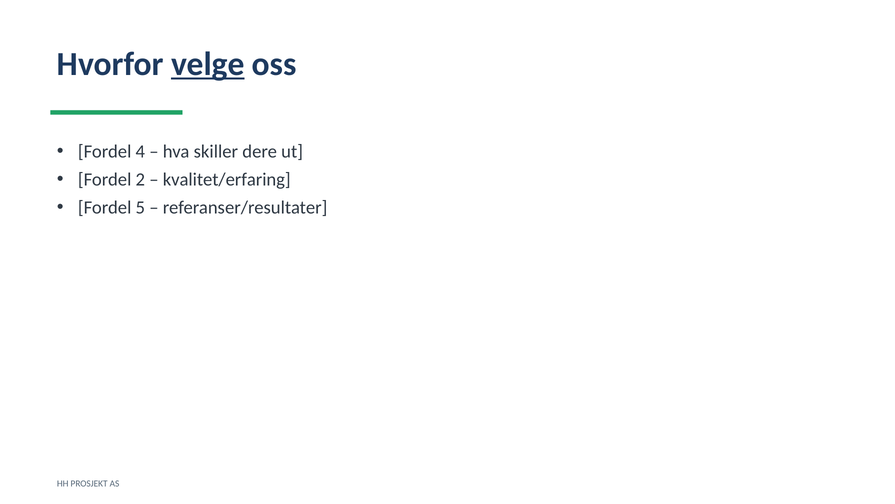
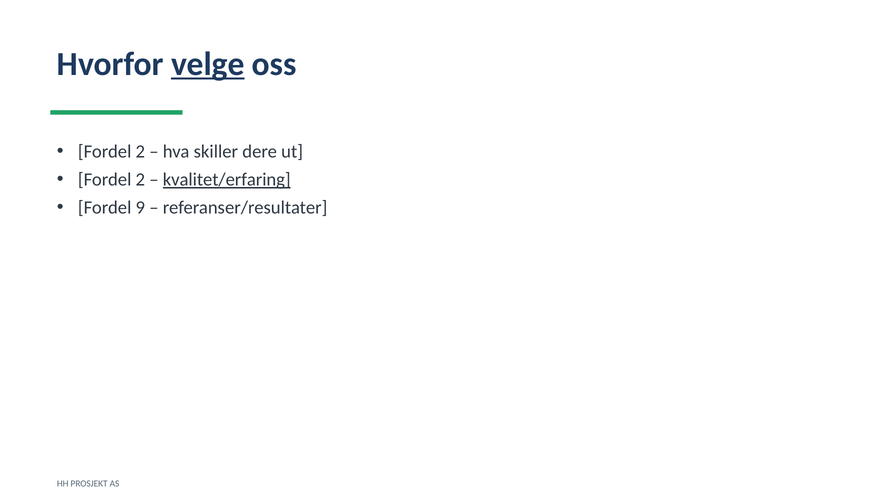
4 at (140, 152): 4 -> 2
kvalitet/erfaring underline: none -> present
5: 5 -> 9
